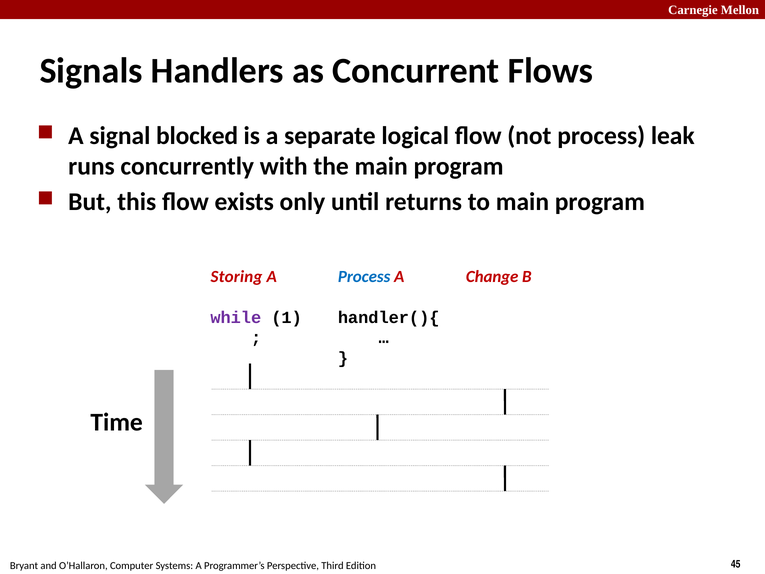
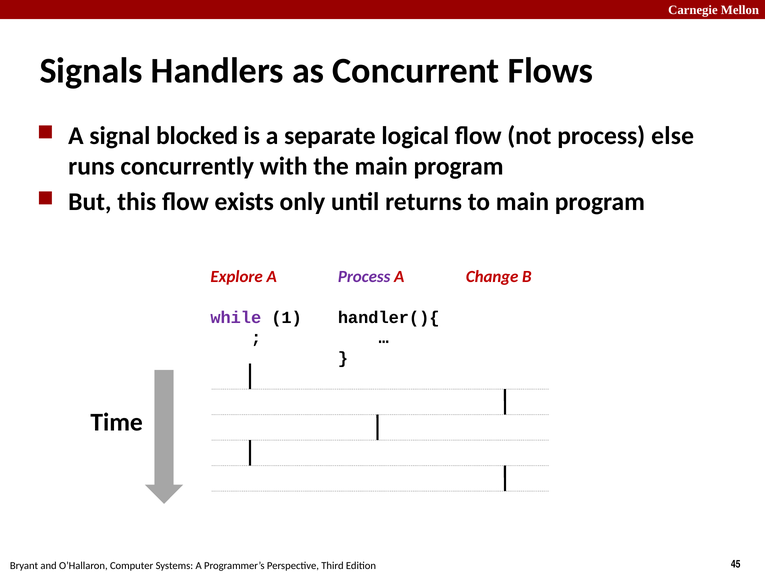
leak: leak -> else
Storing: Storing -> Explore
Process at (364, 277) colour: blue -> purple
